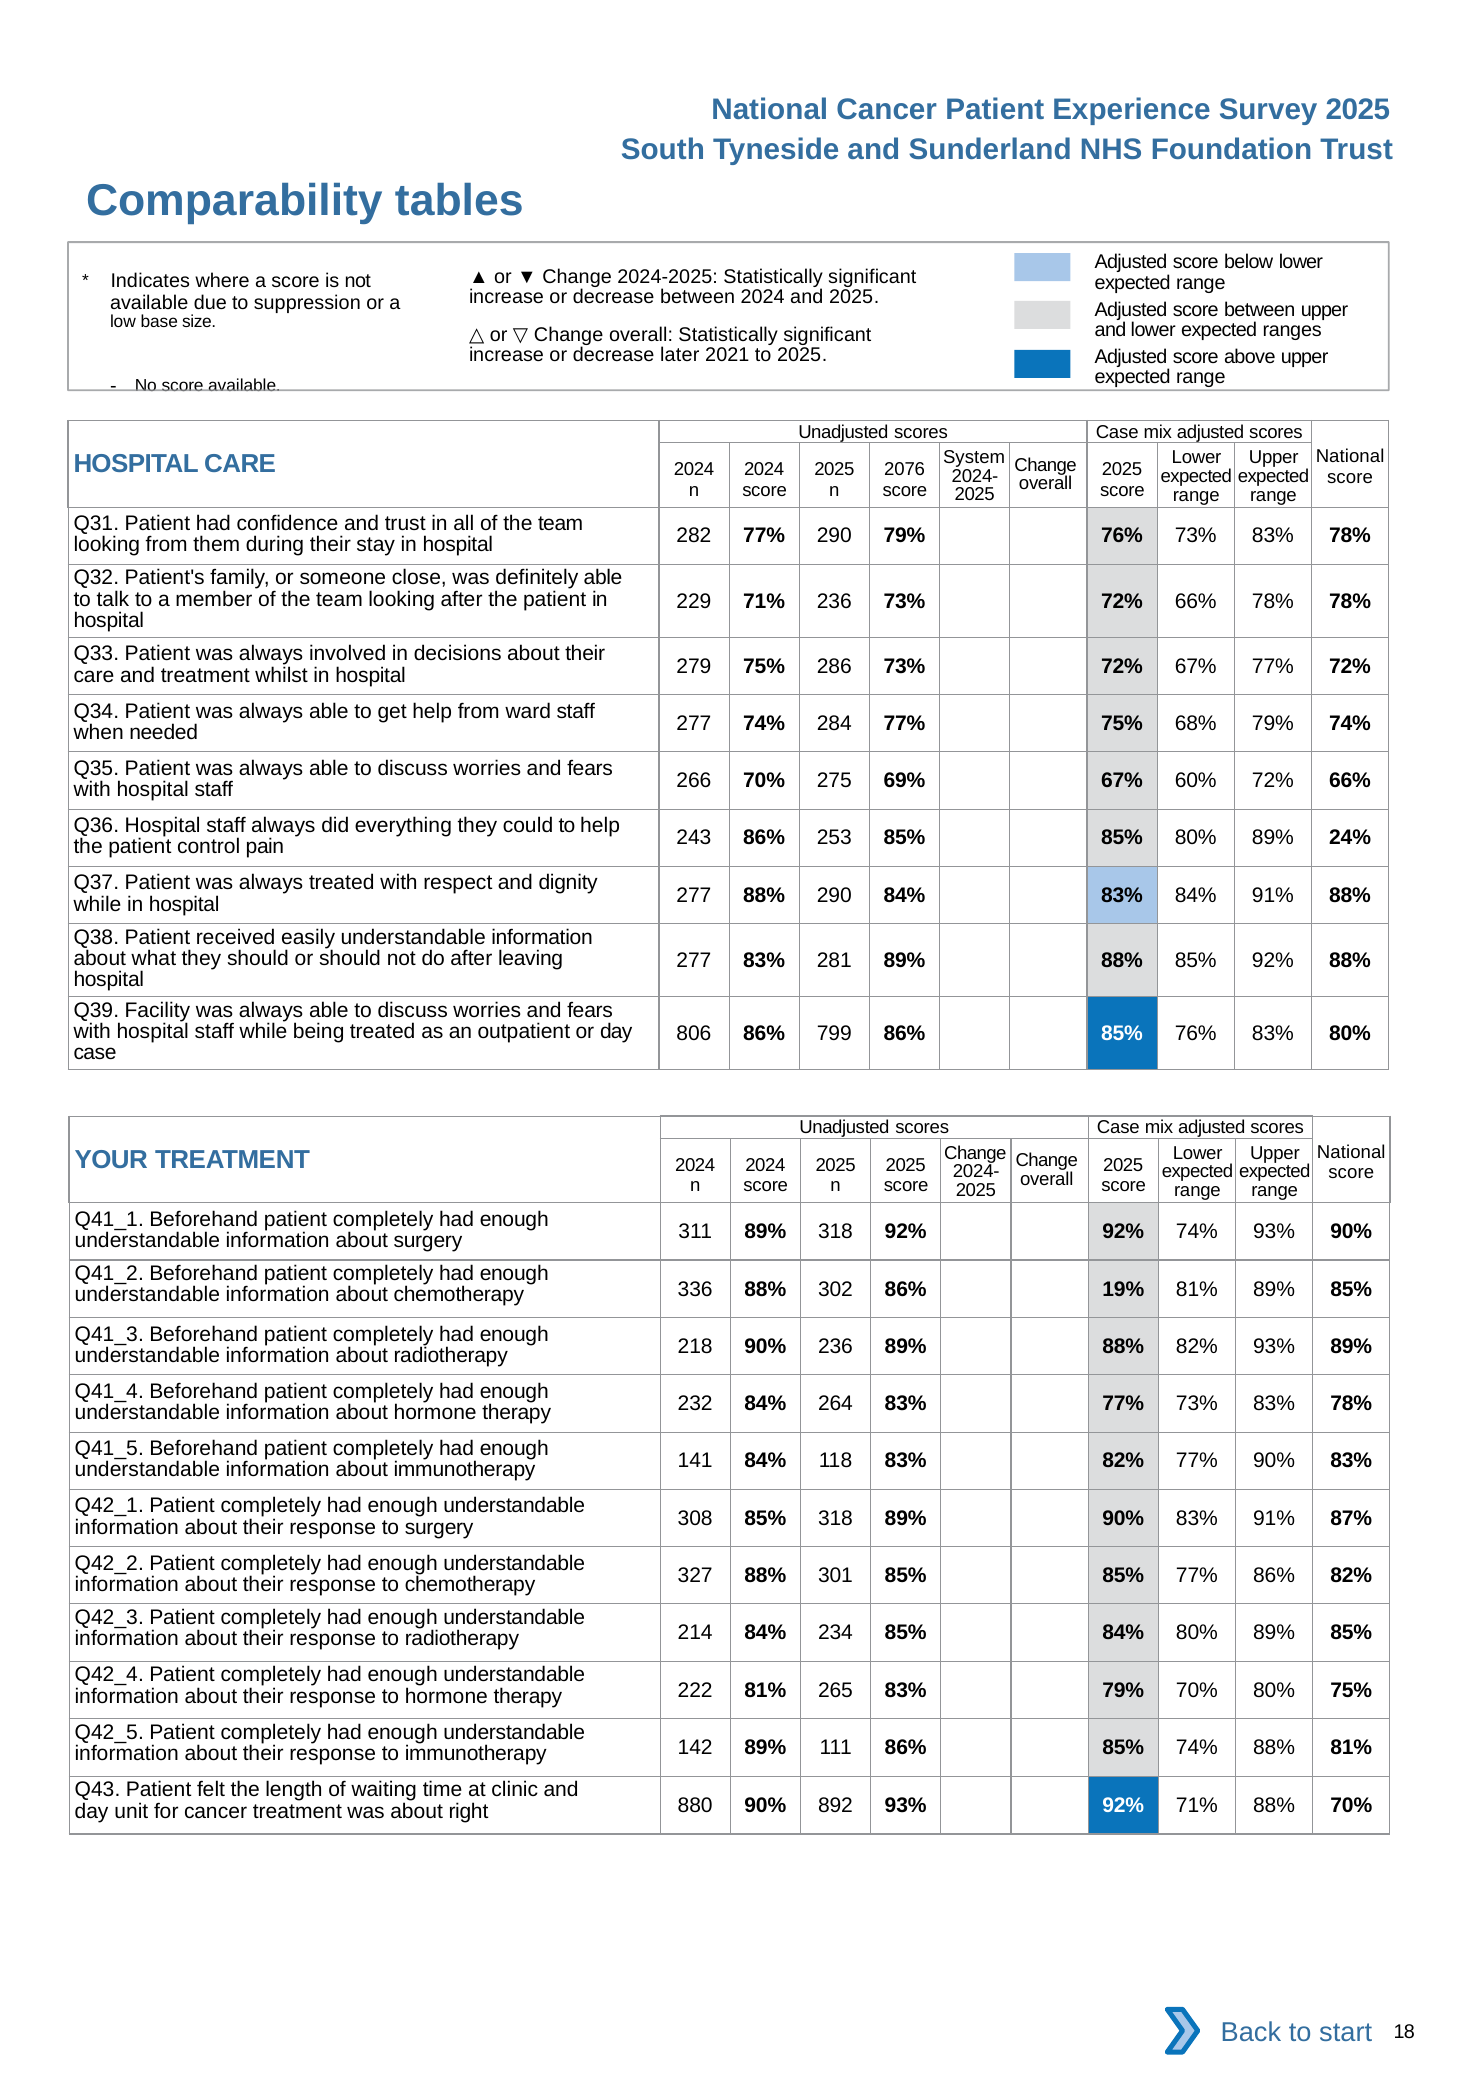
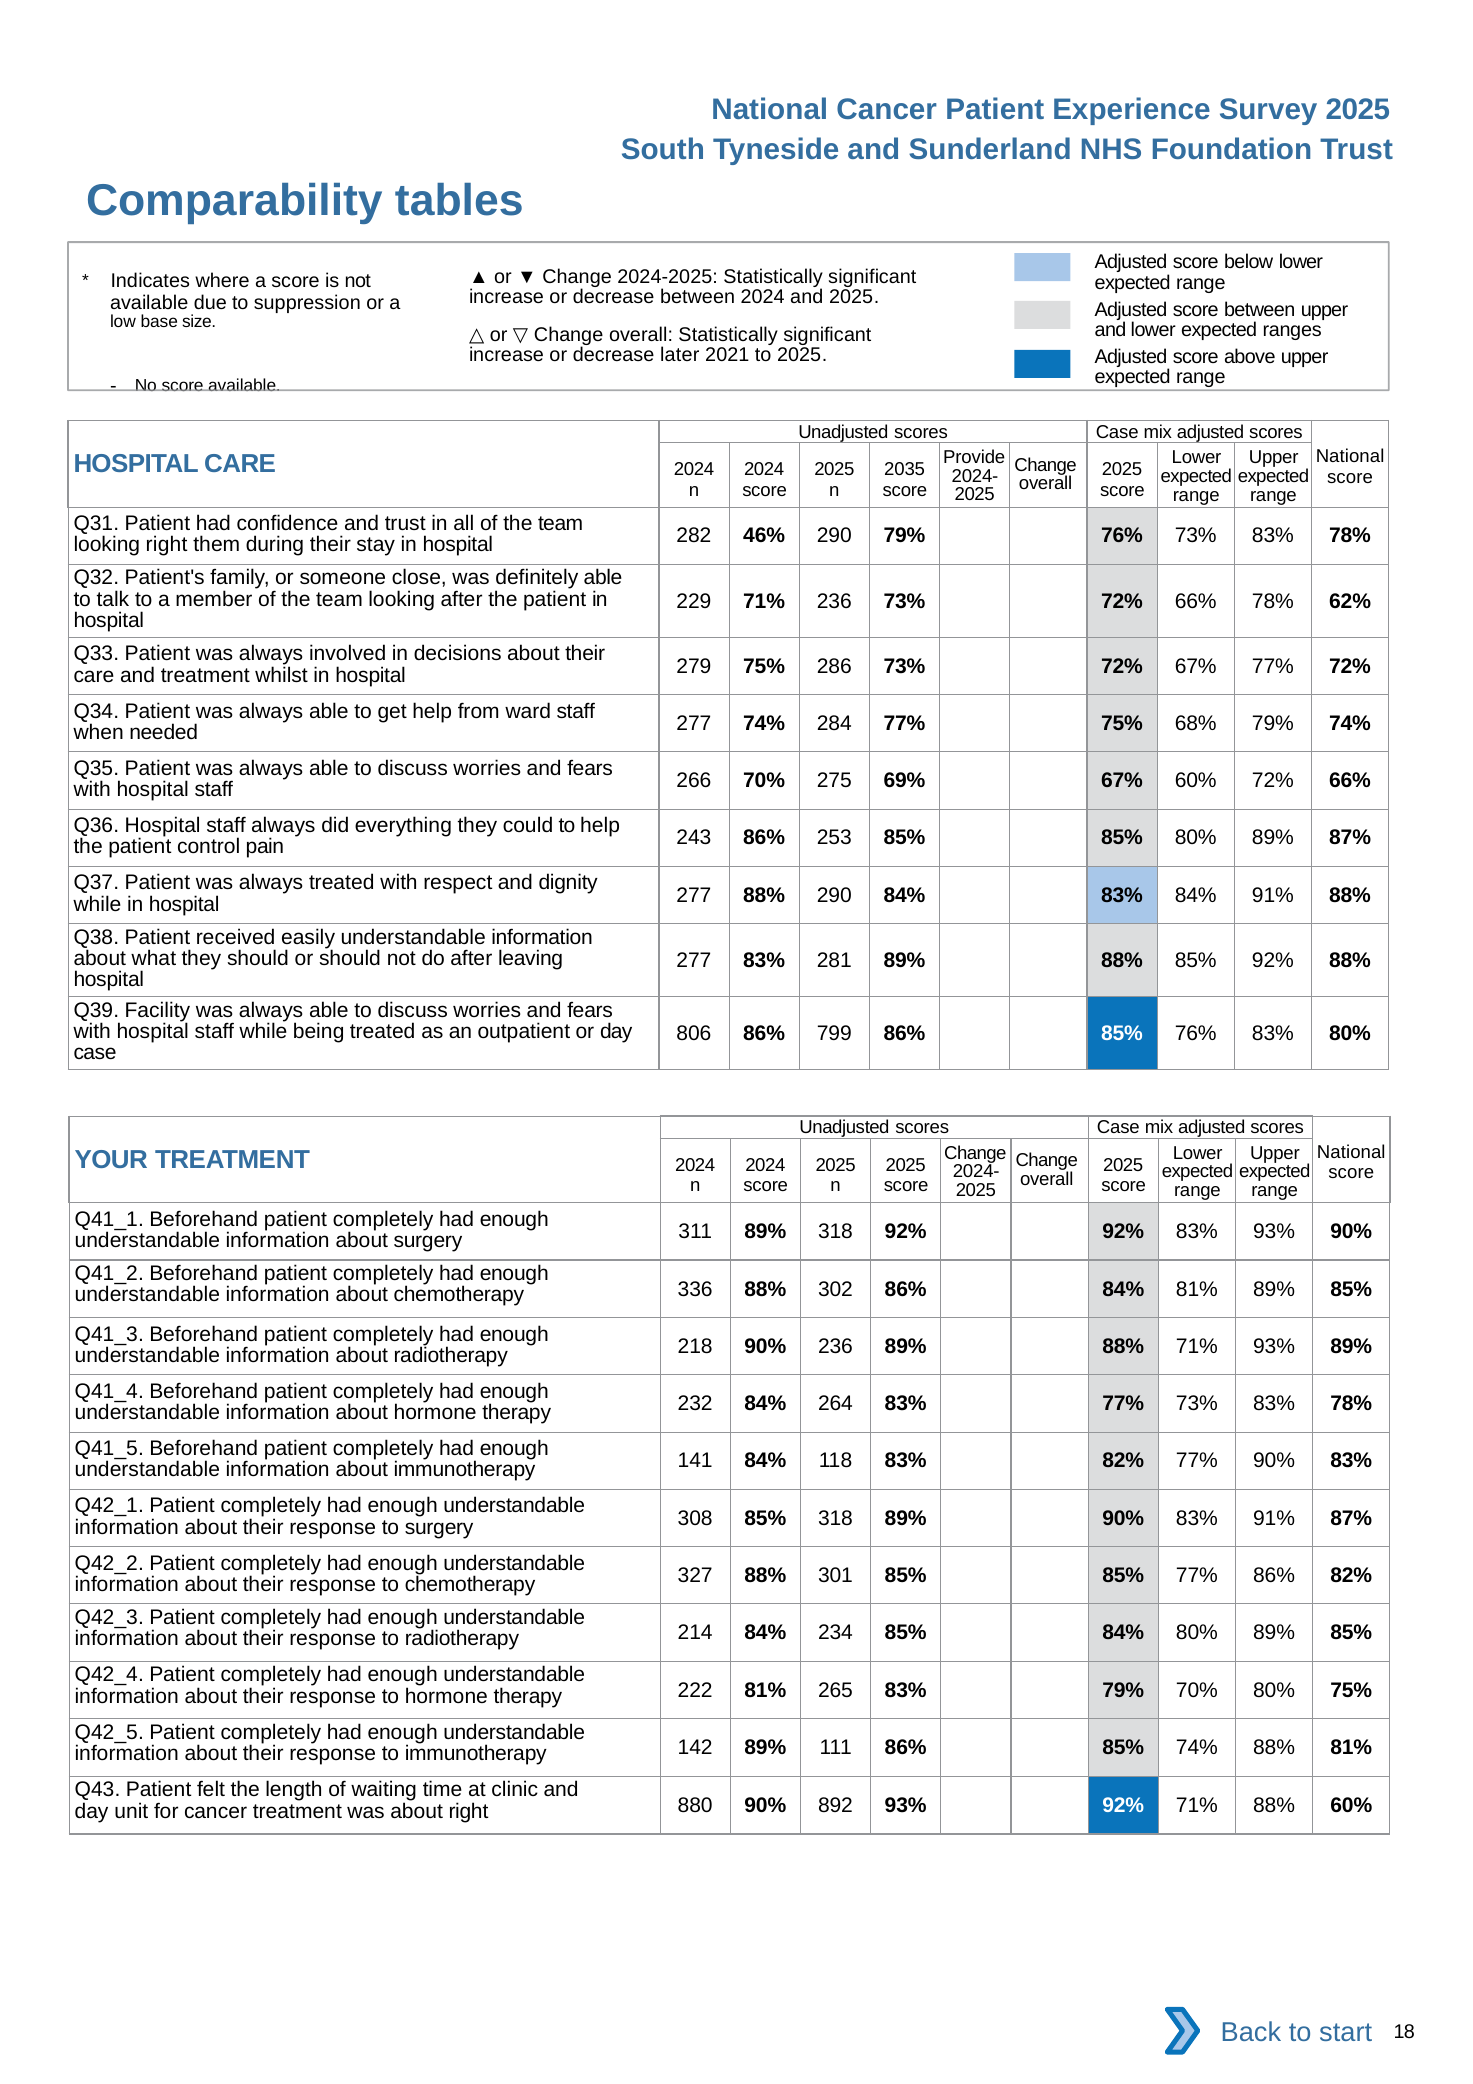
System: System -> Provide
2076: 2076 -> 2035
looking from: from -> right
282 77%: 77% -> 46%
78% 78%: 78% -> 62%
89% 24%: 24% -> 87%
92% 74%: 74% -> 83%
86% 19%: 19% -> 84%
88% 82%: 82% -> 71%
88% 70%: 70% -> 60%
